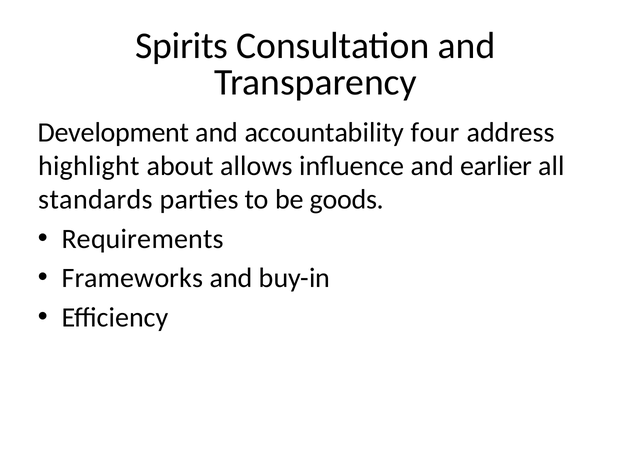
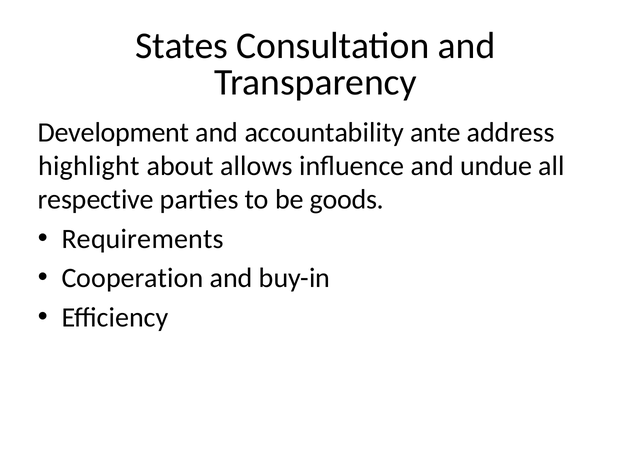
Spirits: Spirits -> States
four: four -> ante
earlier: earlier -> undue
standards: standards -> respective
Frameworks: Frameworks -> Cooperation
